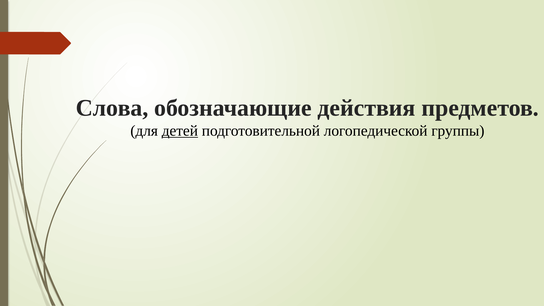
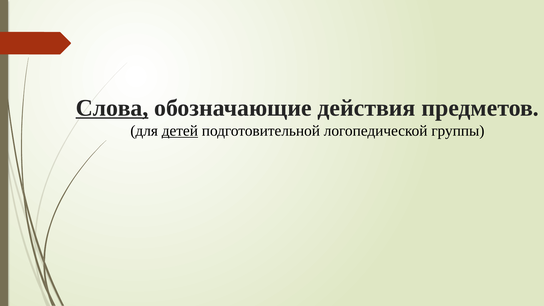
Слова underline: none -> present
